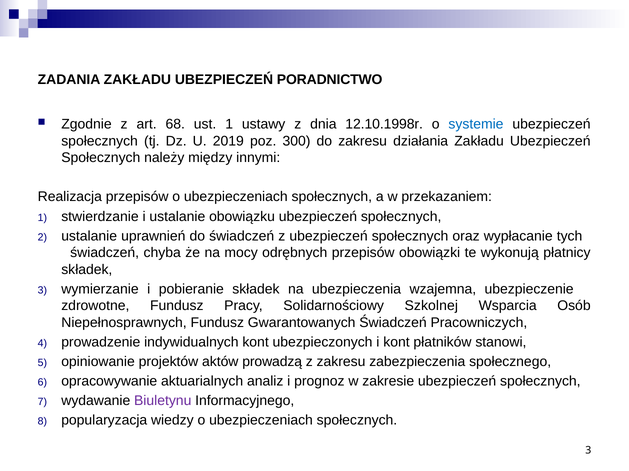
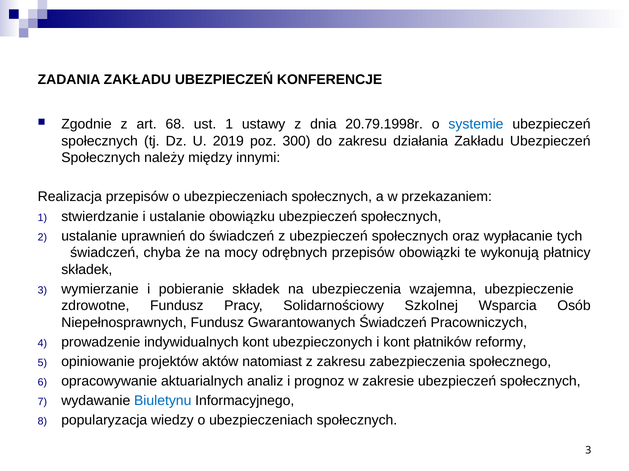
PORADNICTWO: PORADNICTWO -> KONFERENCJE
12.10.1998r: 12.10.1998r -> 20.79.1998r
stanowi: stanowi -> reformy
prowadzą: prowadzą -> natomiast
Biuletynu colour: purple -> blue
